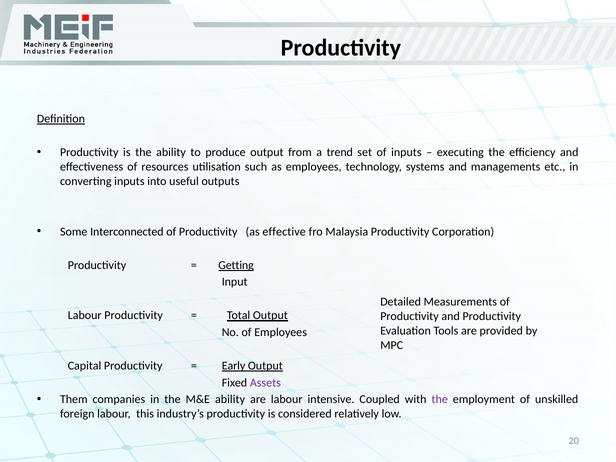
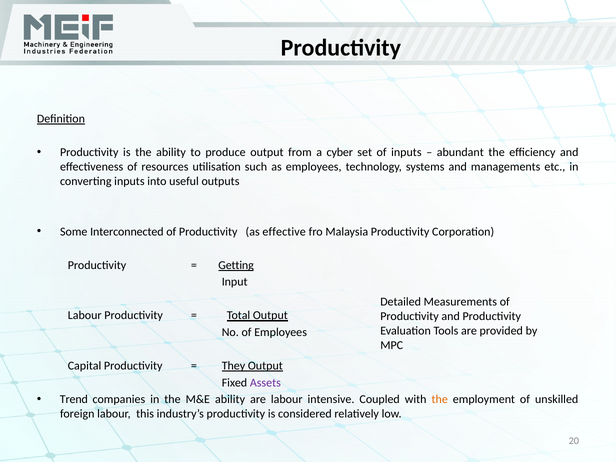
trend: trend -> cyber
executing: executing -> abundant
Early: Early -> They
Them: Them -> Trend
the at (440, 399) colour: purple -> orange
